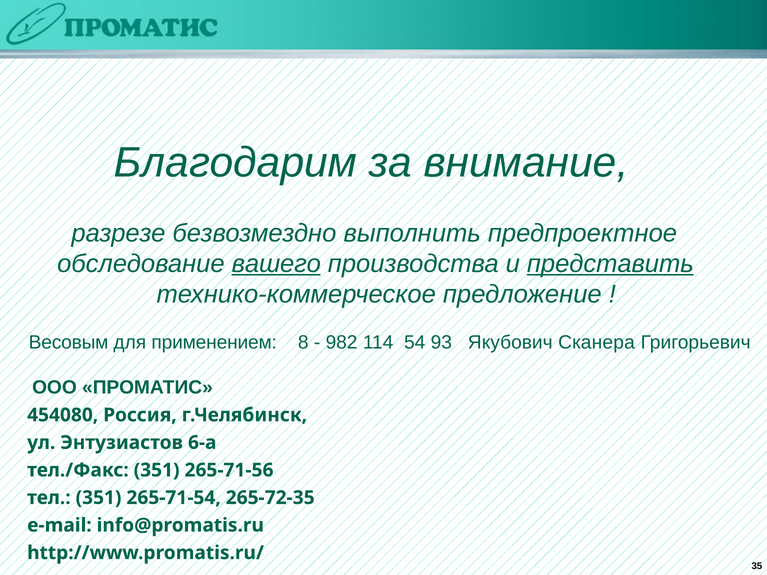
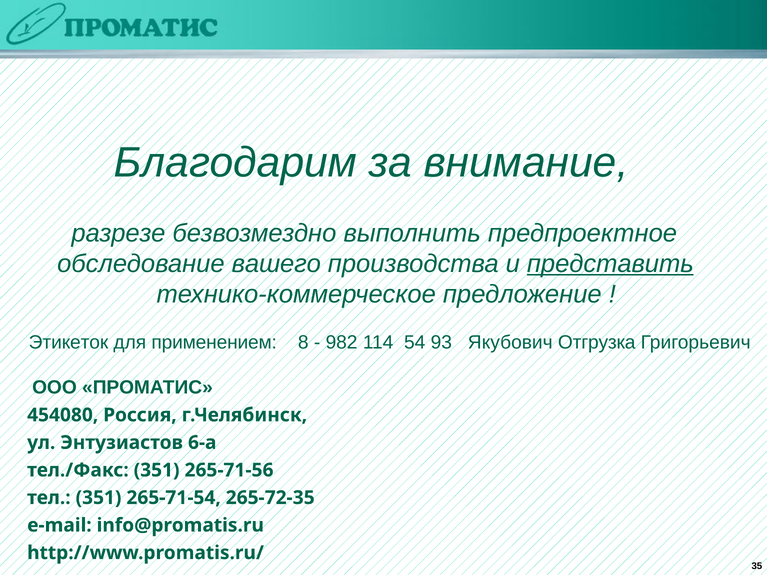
вашего underline: present -> none
Весовым: Весовым -> Этикеток
Сканера: Сканера -> Отгрузка
